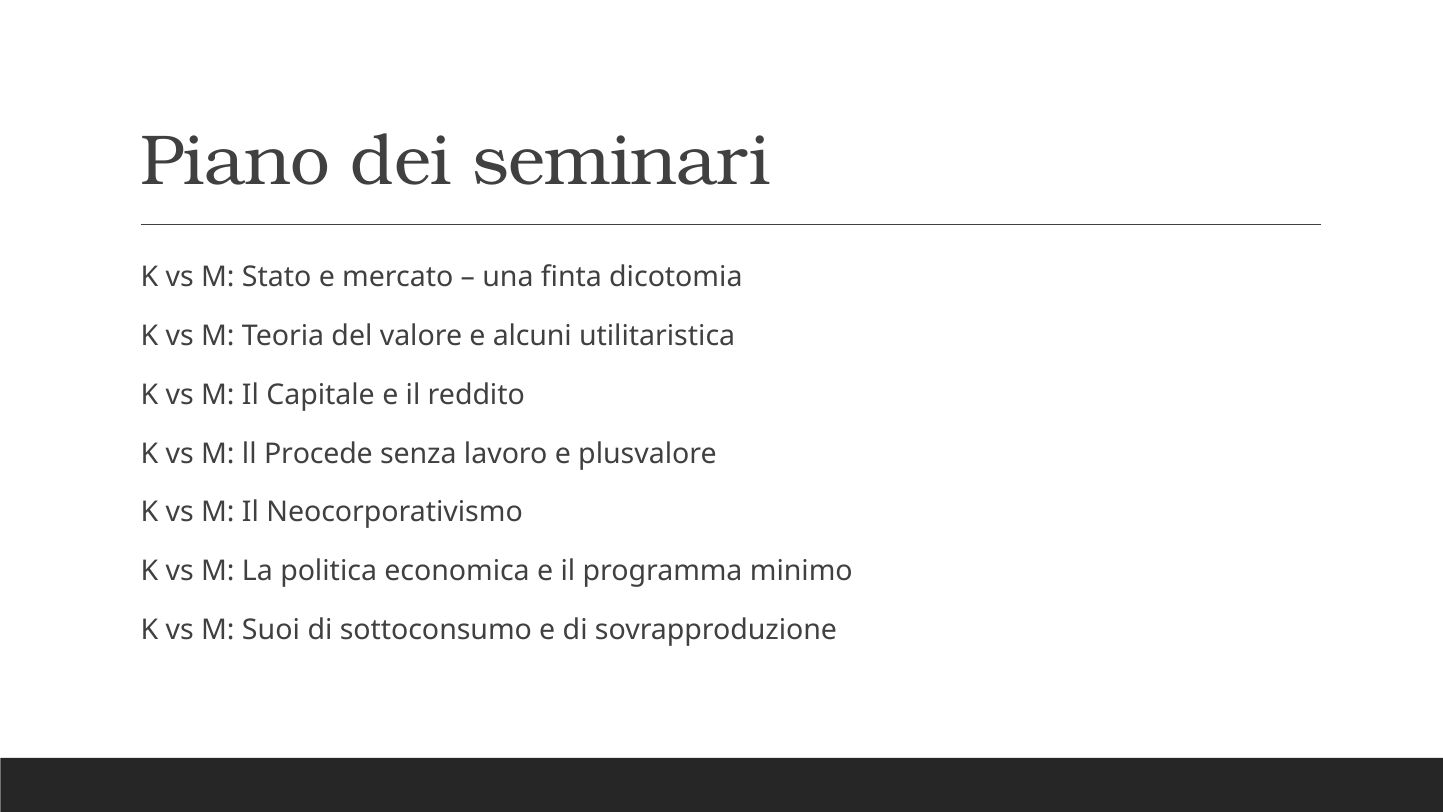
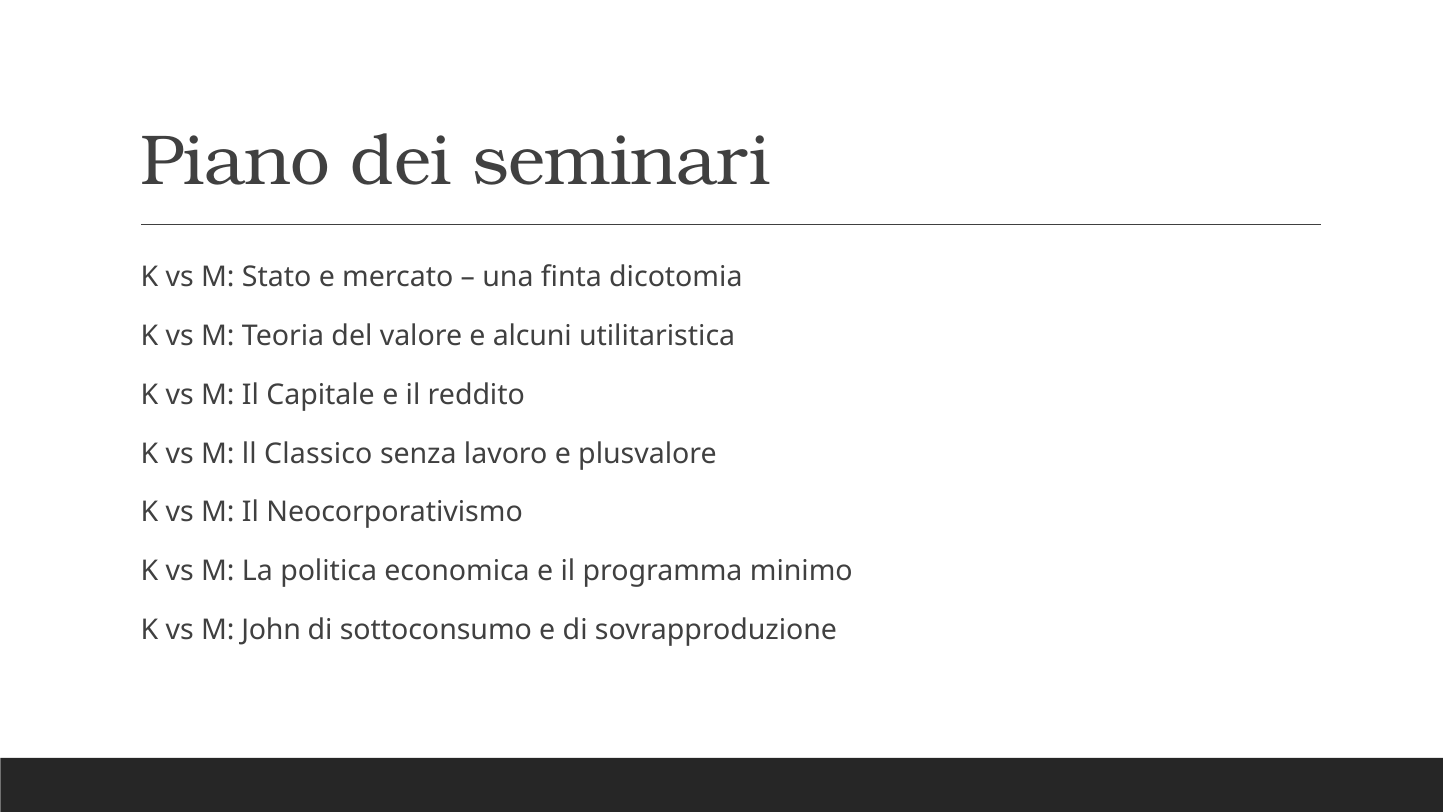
Procede: Procede -> Classico
Suoi: Suoi -> John
